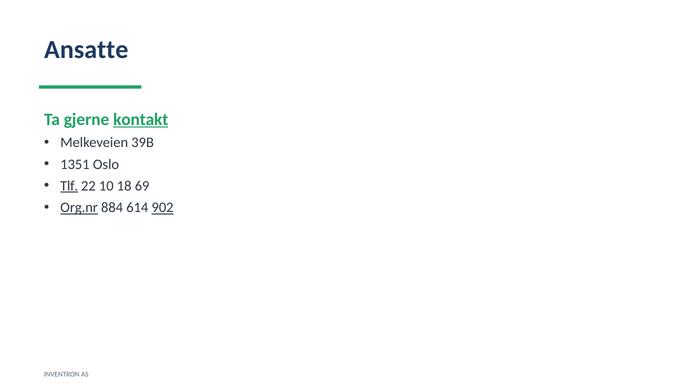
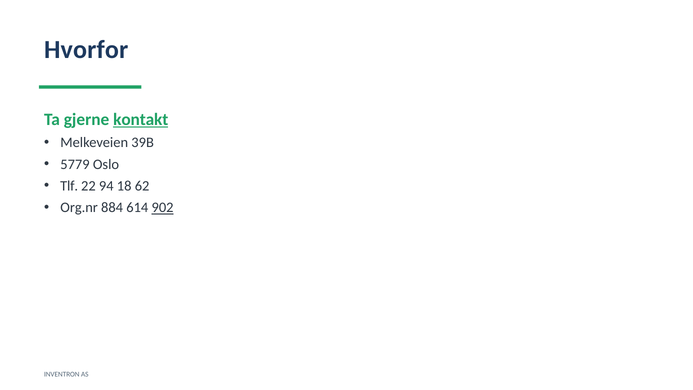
Ansatte: Ansatte -> Hvorfor
1351: 1351 -> 5779
Tlf underline: present -> none
10: 10 -> 94
69: 69 -> 62
Org.nr underline: present -> none
